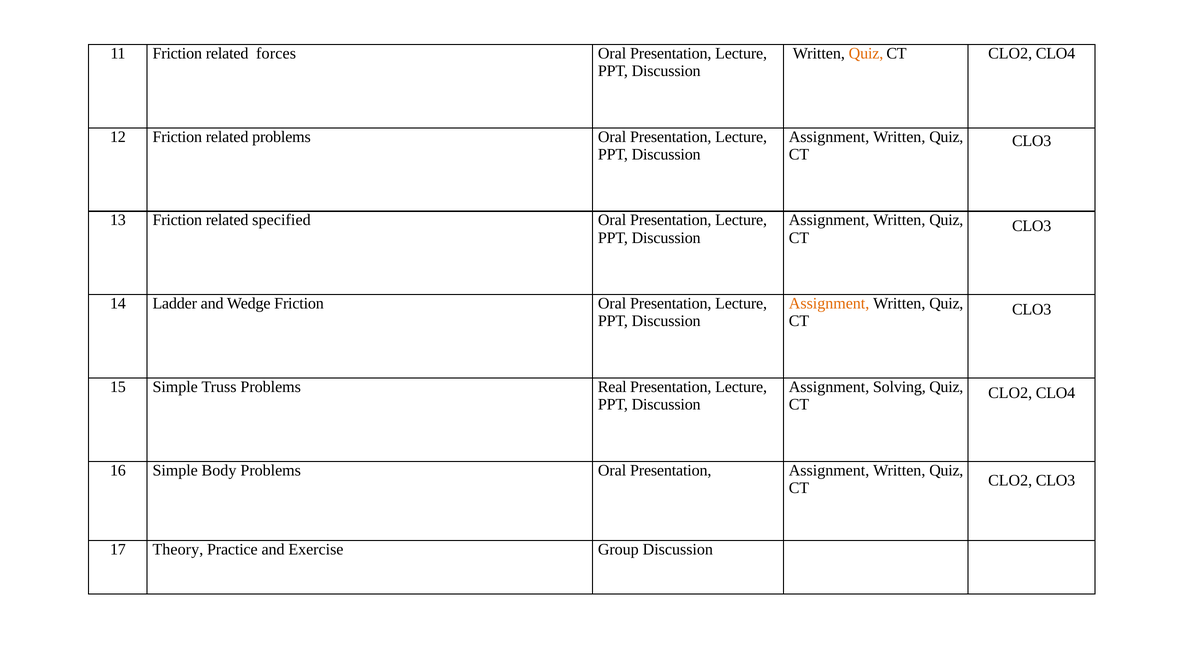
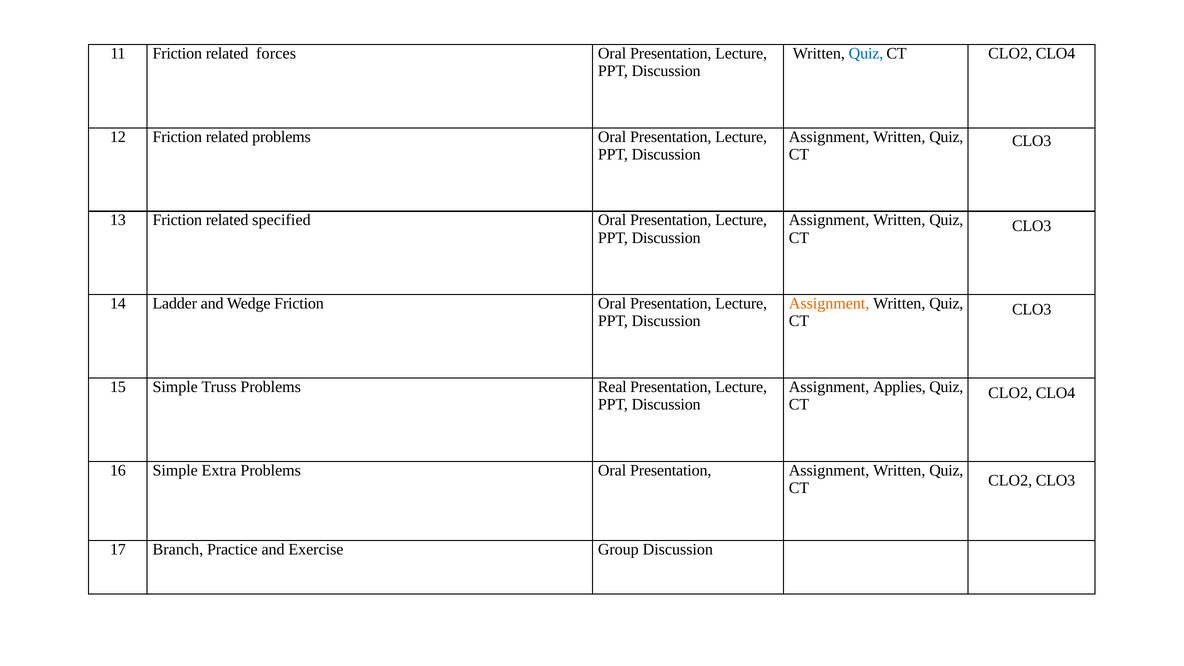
Quiz at (866, 53) colour: orange -> blue
Solving: Solving -> Applies
Body: Body -> Extra
Theory: Theory -> Branch
